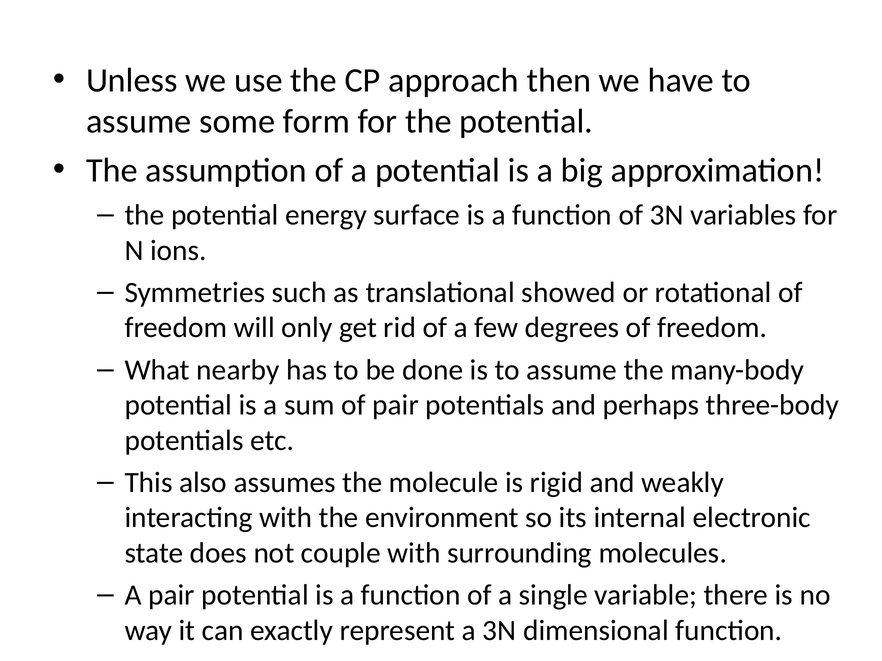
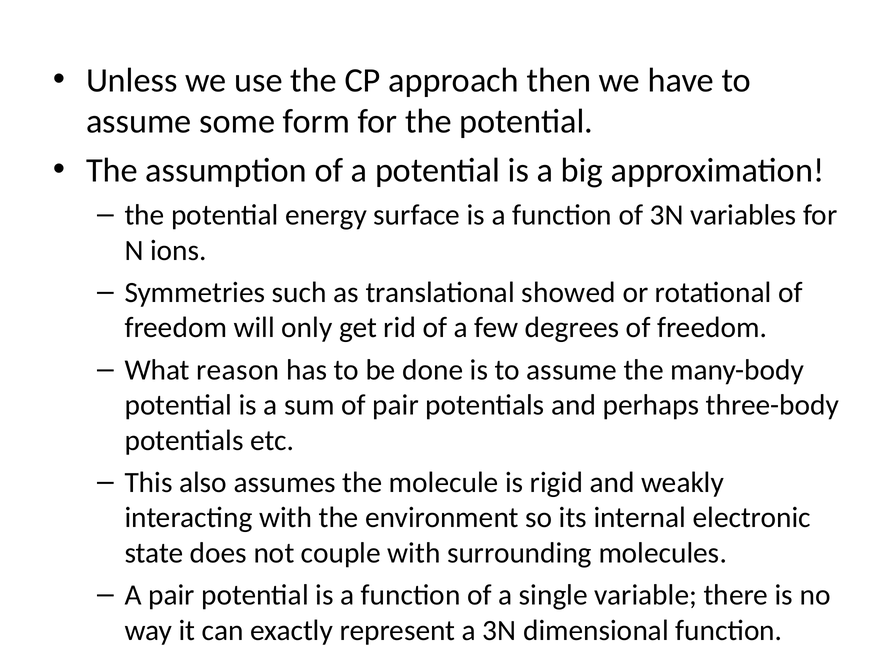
nearby: nearby -> reason
